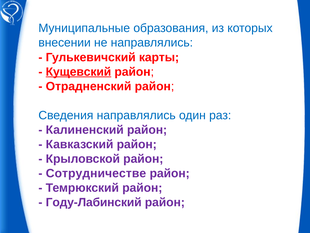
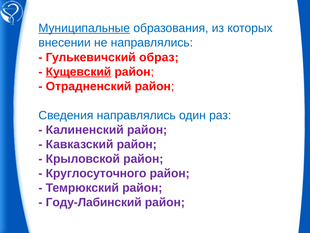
Муниципальные underline: none -> present
карты: карты -> образ
Сотрудничестве: Сотрудничестве -> Круглосуточного
